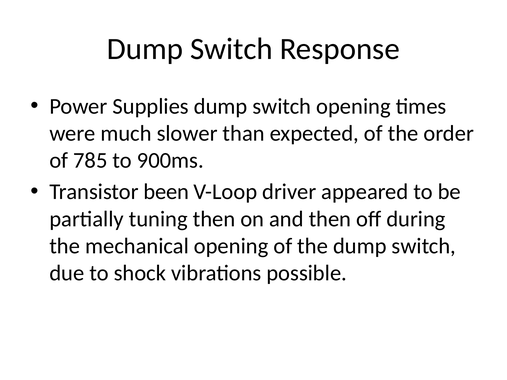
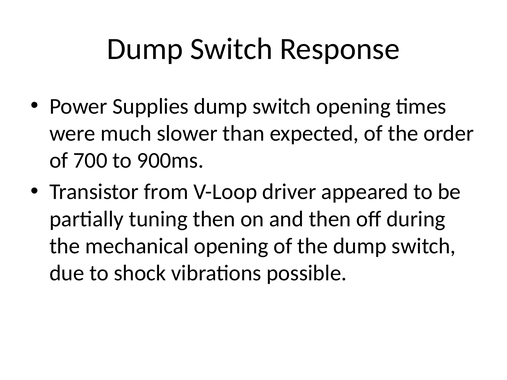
785: 785 -> 700
been: been -> from
